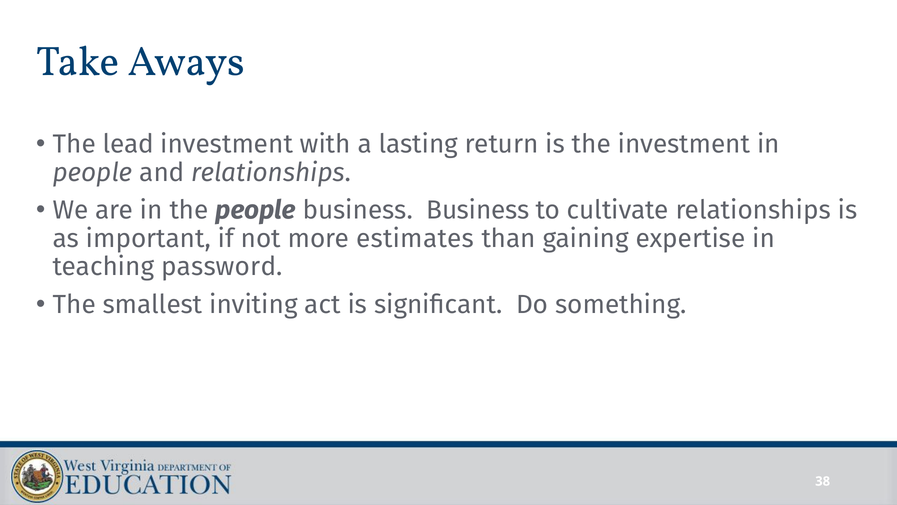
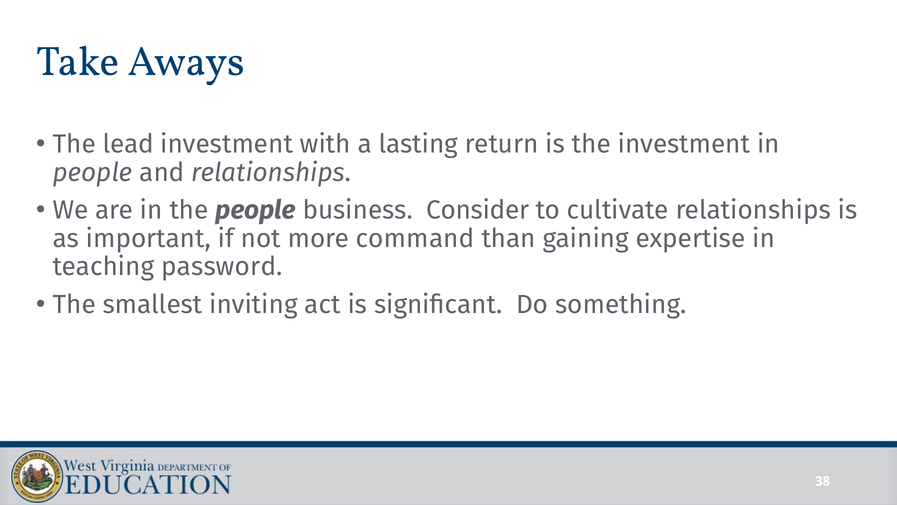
business Business: Business -> Consider
estimates: estimates -> command
